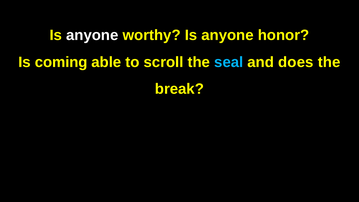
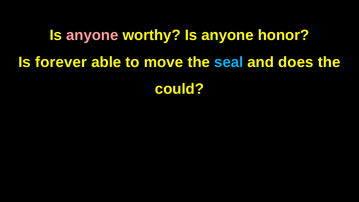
anyone at (92, 35) colour: white -> pink
coming: coming -> forever
scroll: scroll -> move
break: break -> could
